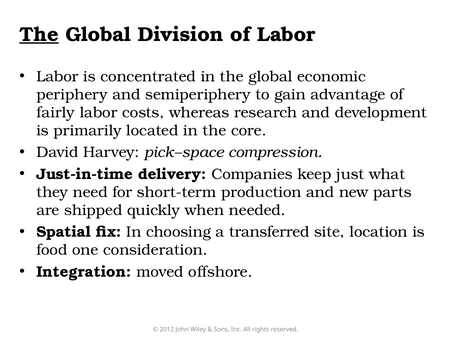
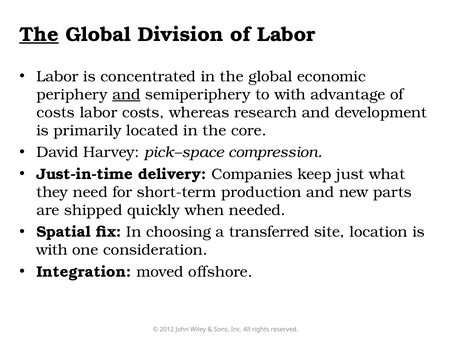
and at (126, 95) underline: none -> present
to gain: gain -> with
fairly at (56, 113): fairly -> costs
food at (52, 250): food -> with
